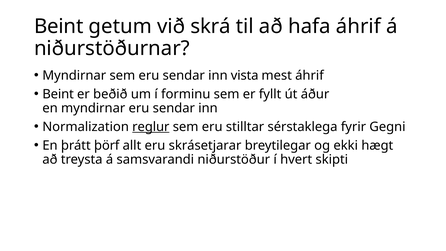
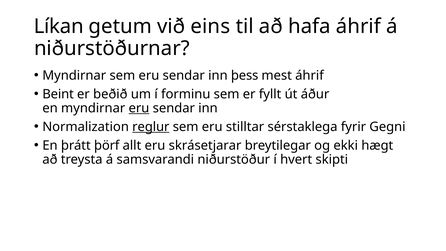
Beint at (59, 26): Beint -> Líkan
skrá: skrá -> eins
vista: vista -> þess
eru at (139, 108) underline: none -> present
